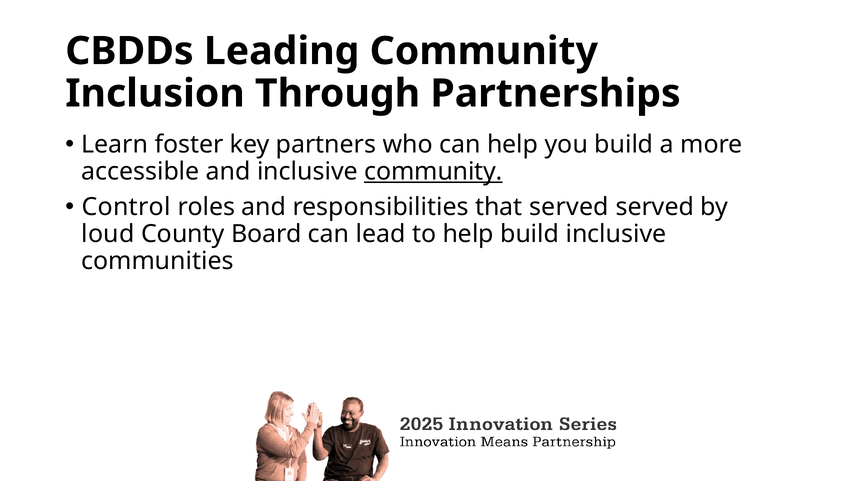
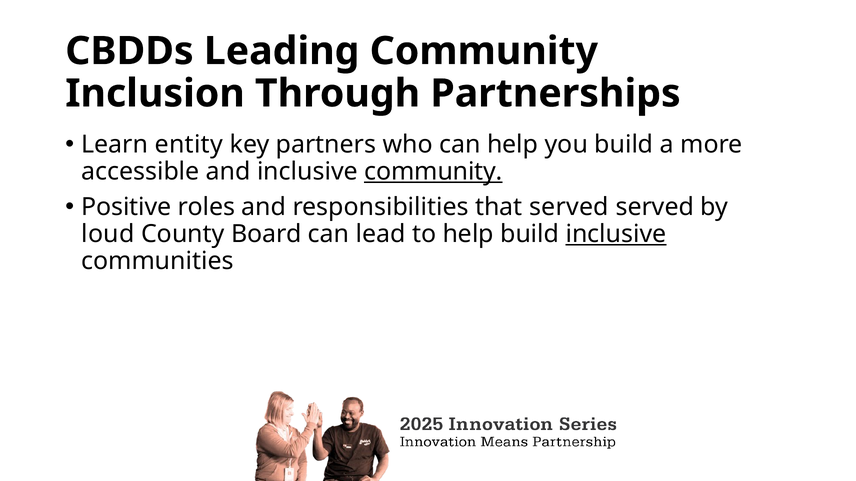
foster: foster -> entity
Control: Control -> Positive
inclusive at (616, 234) underline: none -> present
